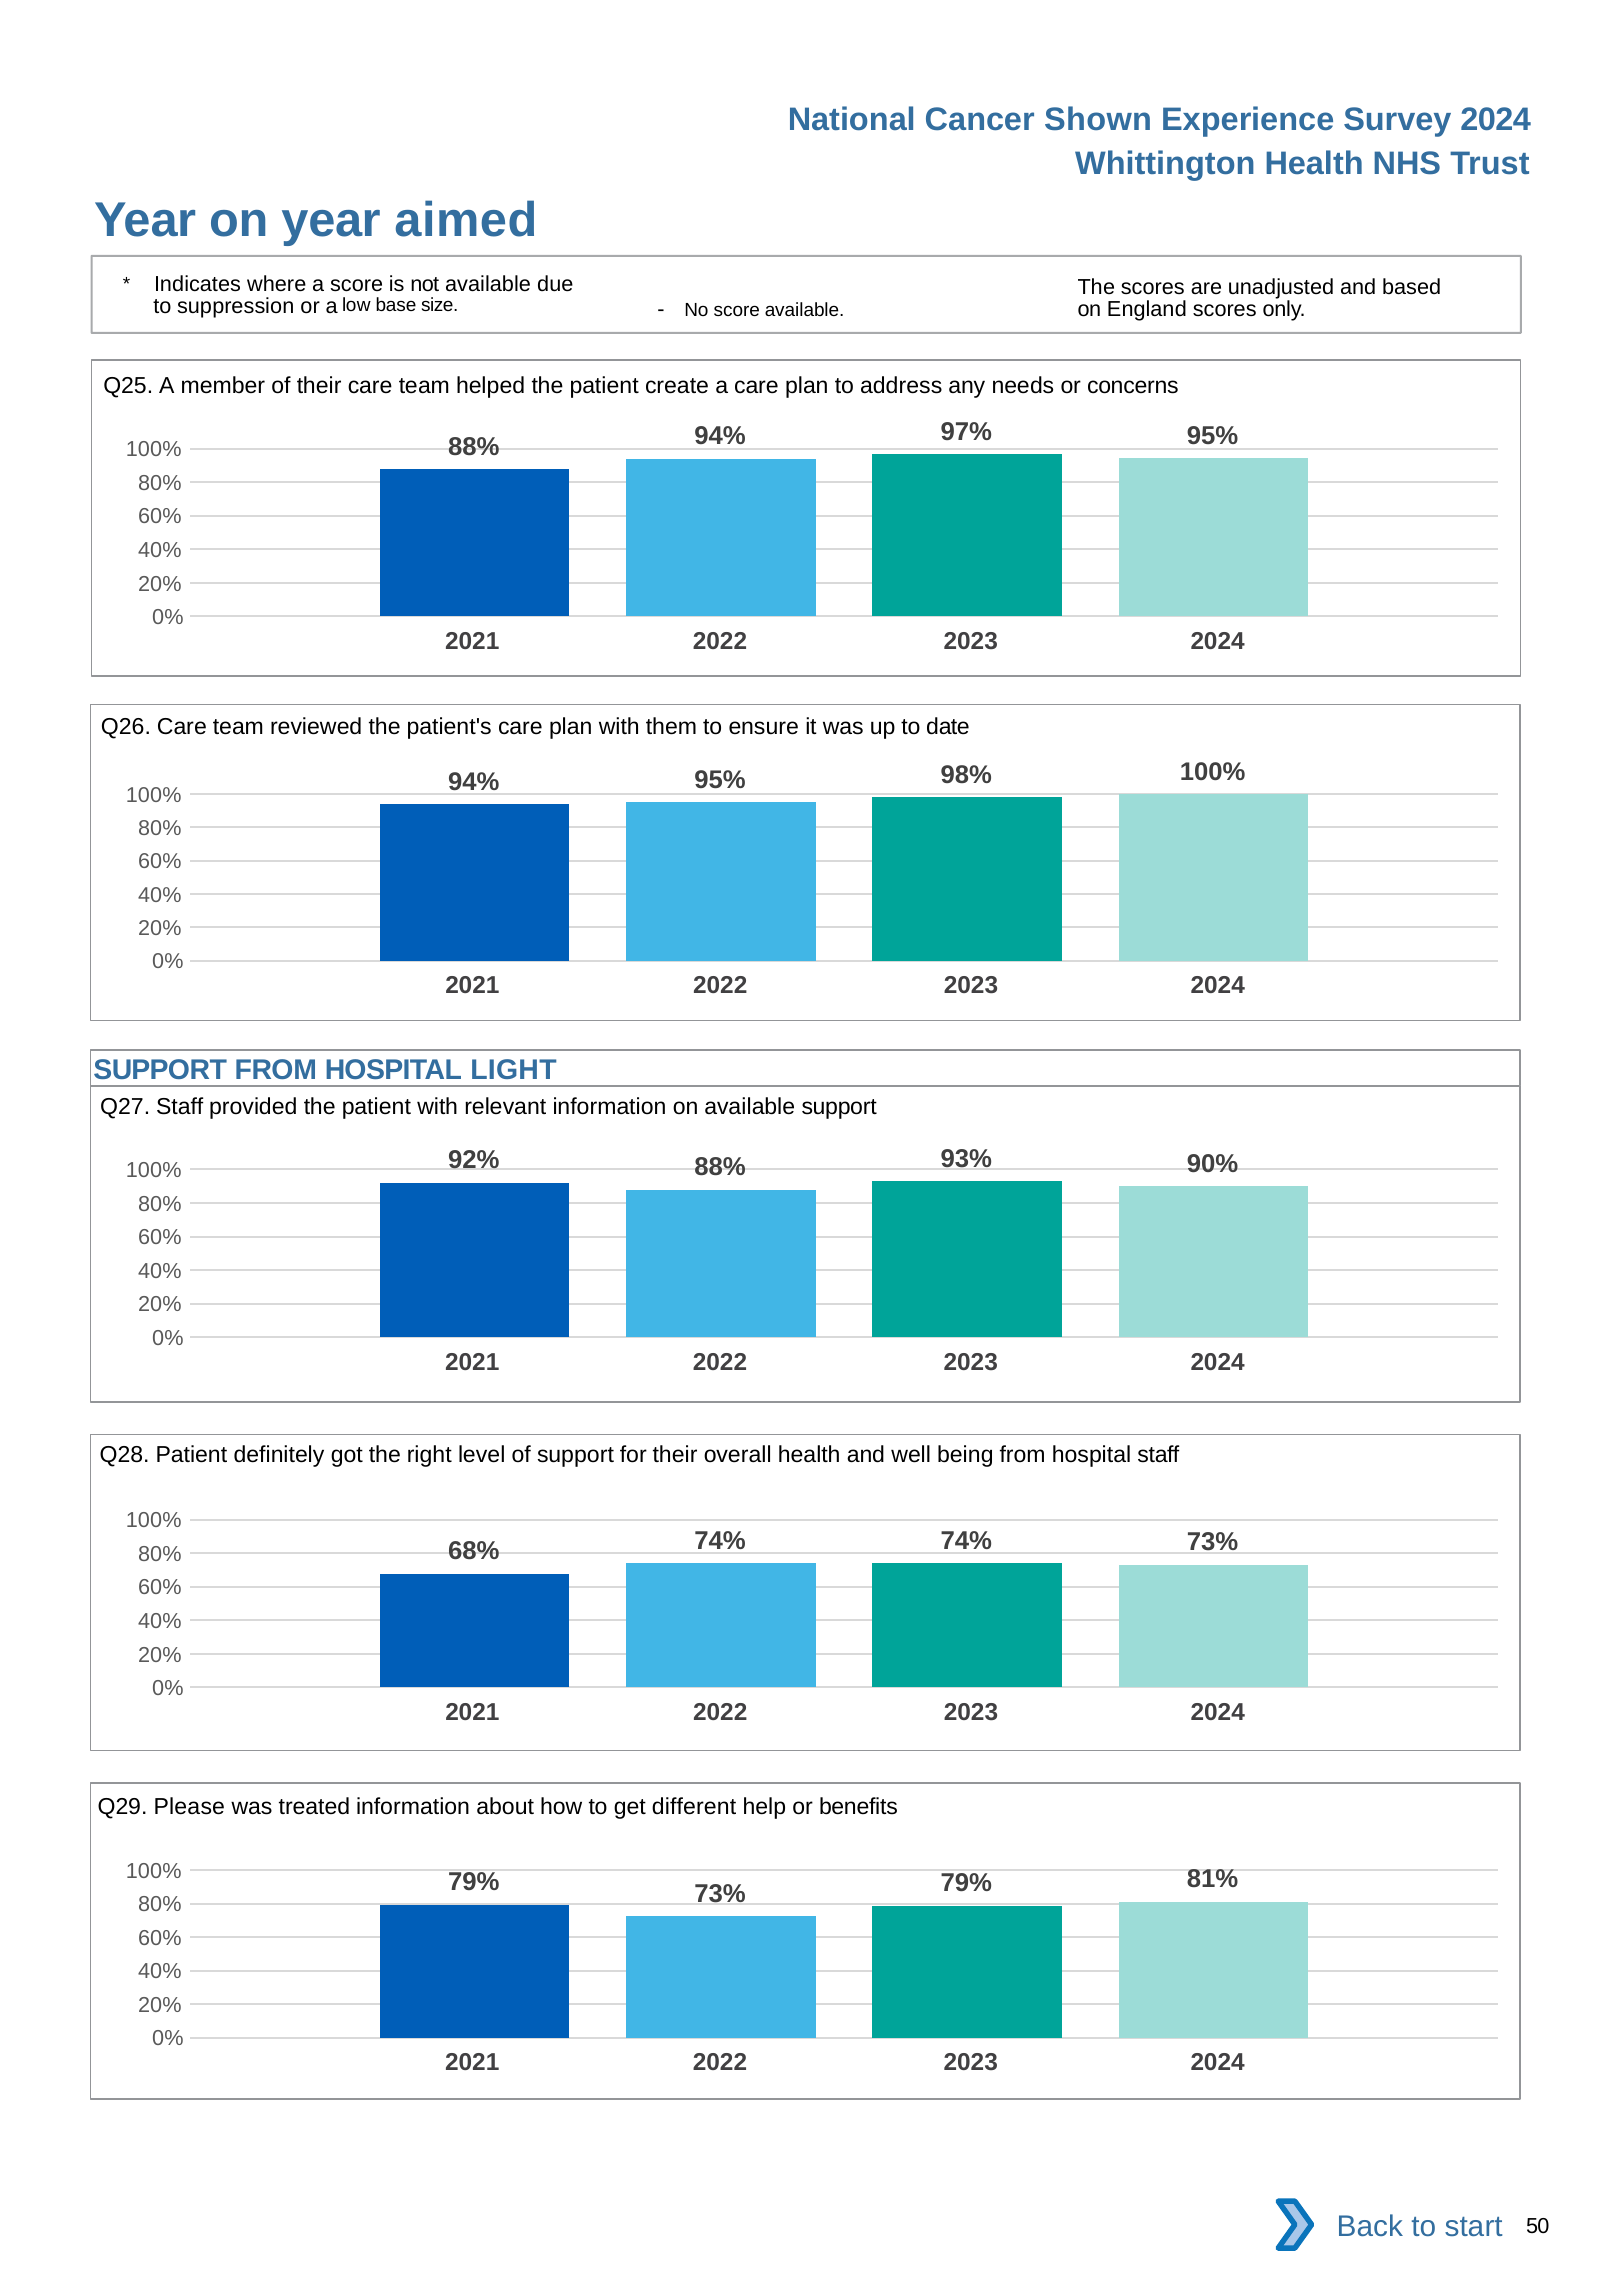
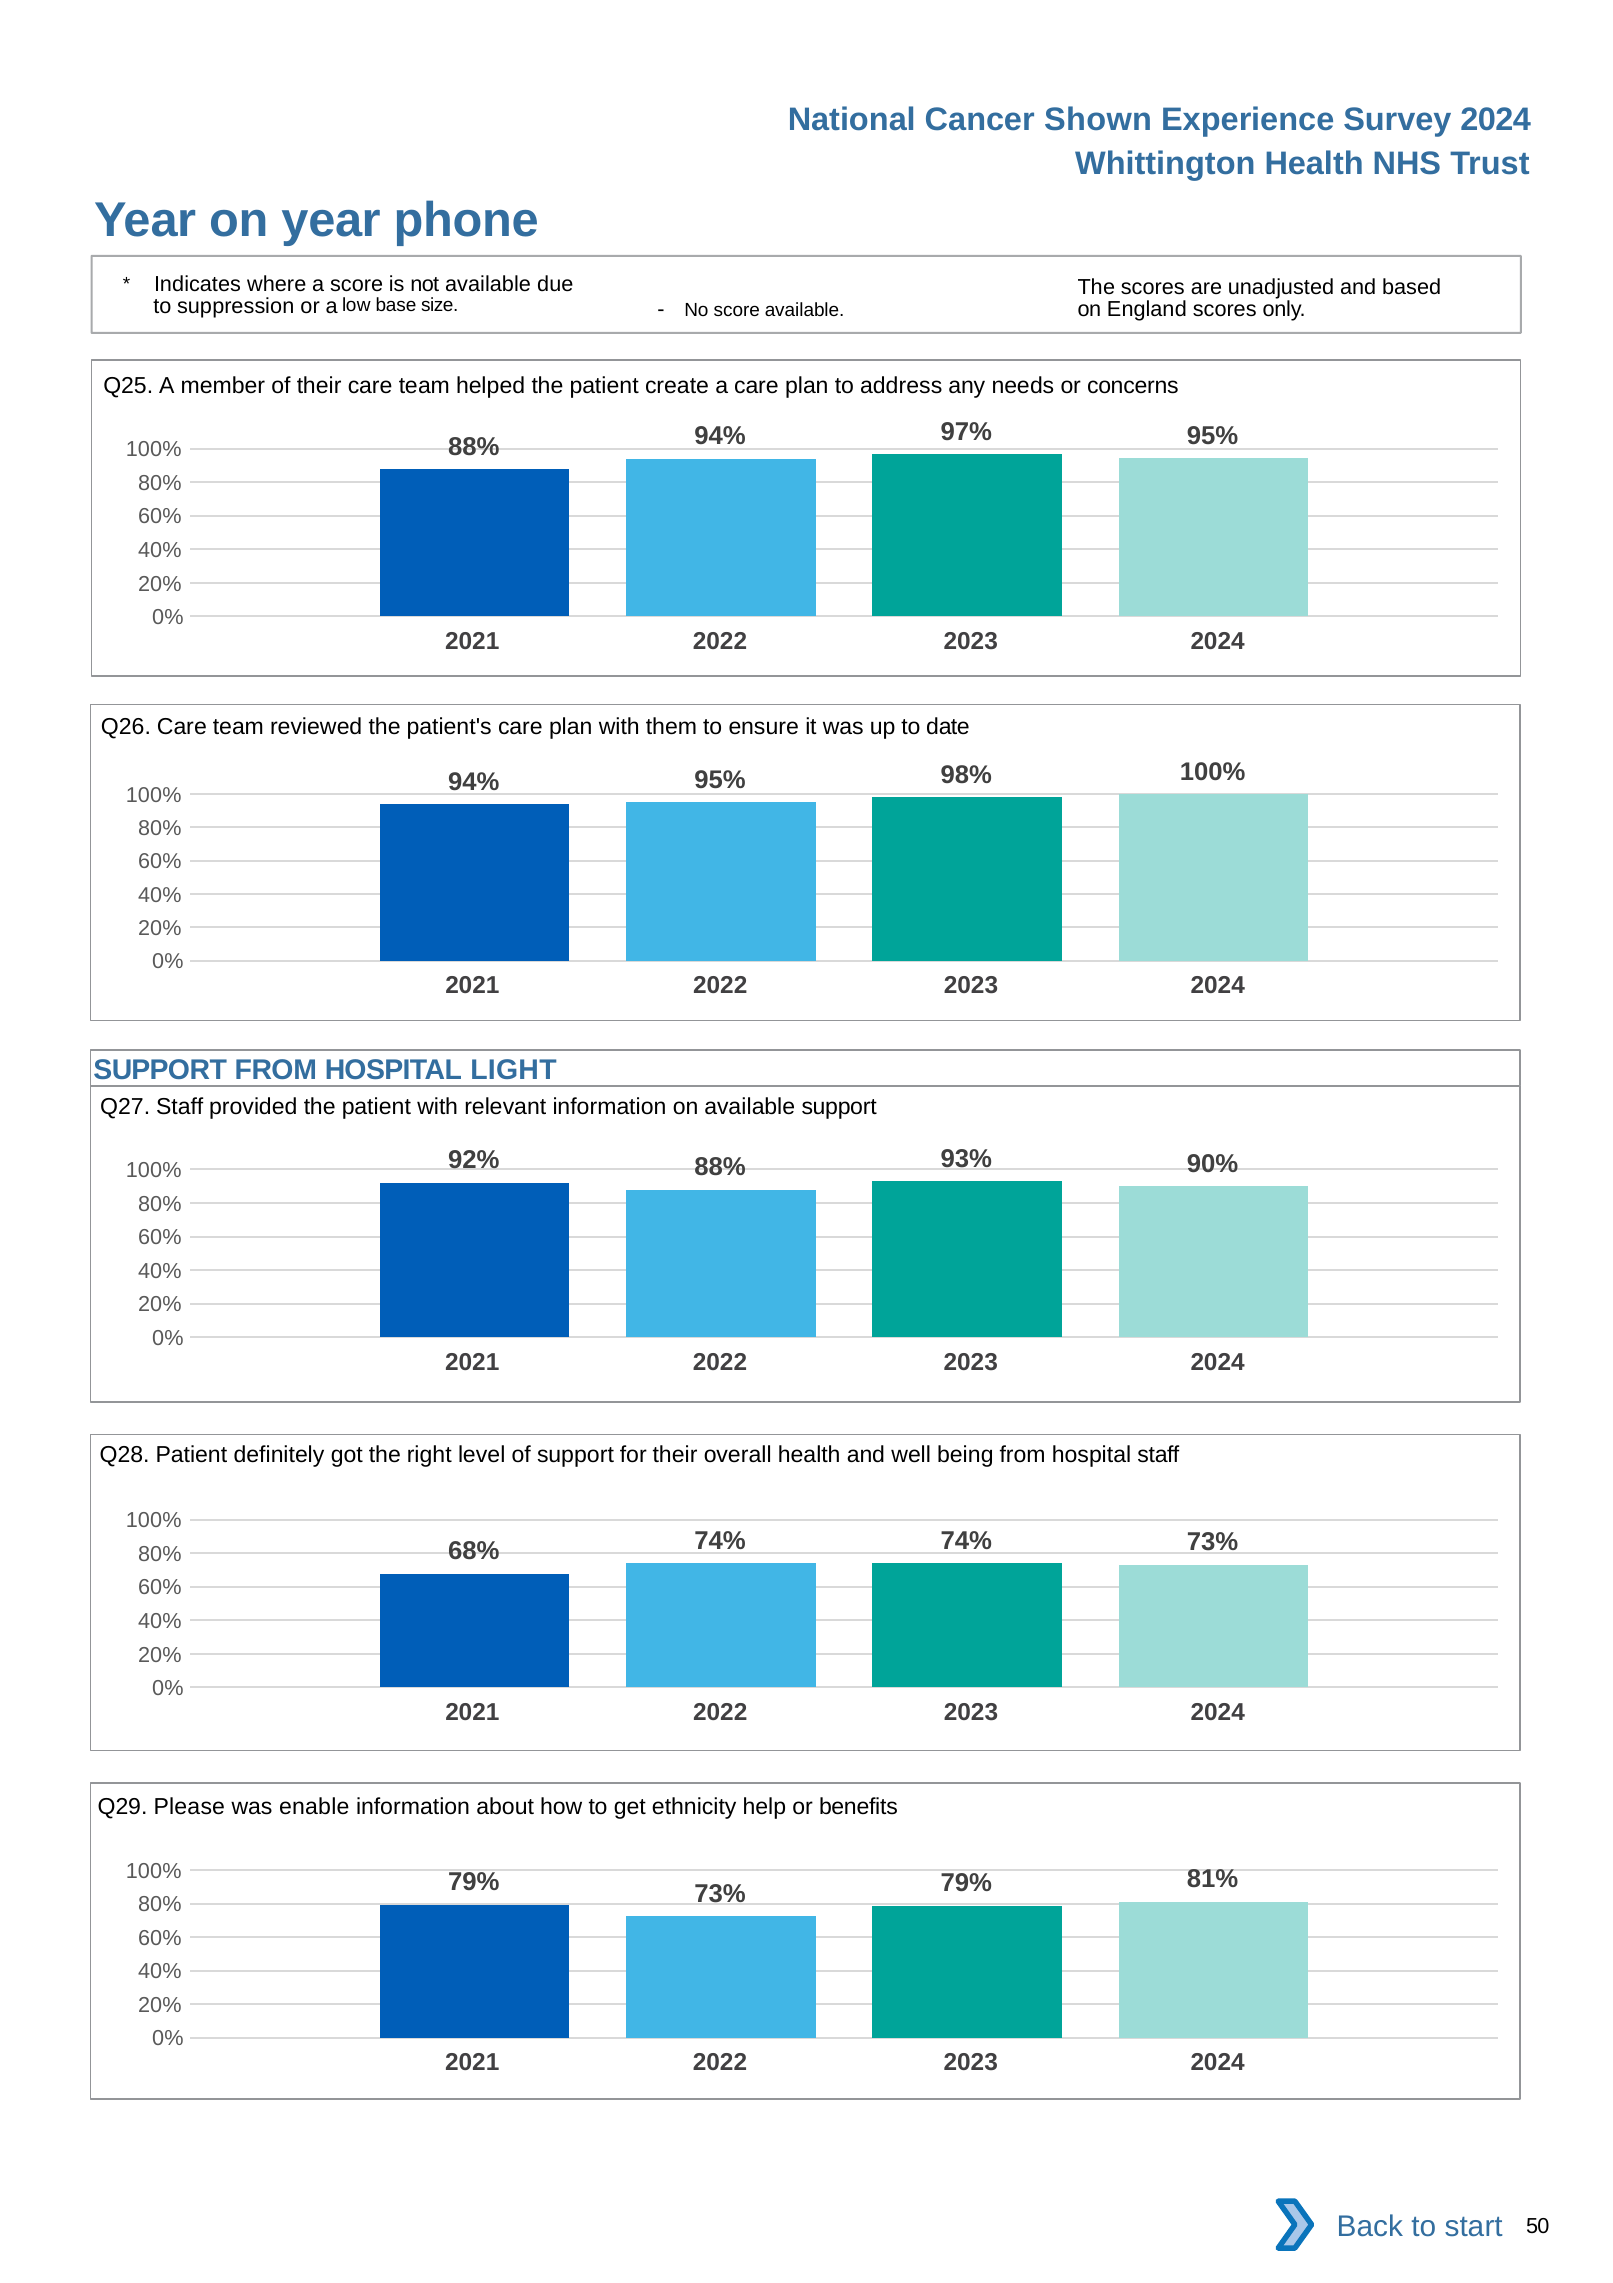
aimed: aimed -> phone
treated: treated -> enable
different: different -> ethnicity
